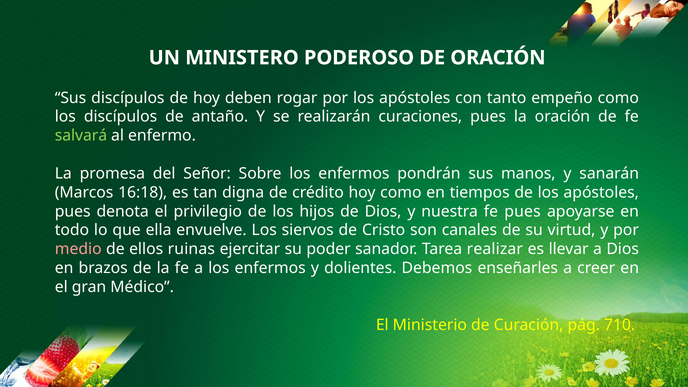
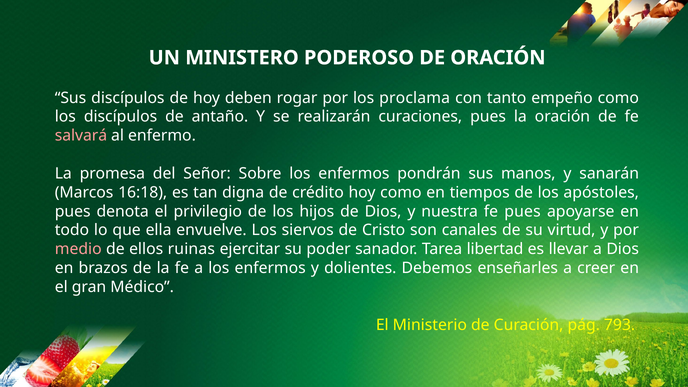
por los apóstoles: apóstoles -> proclama
salvará colour: light green -> pink
realizar: realizar -> libertad
710: 710 -> 793
